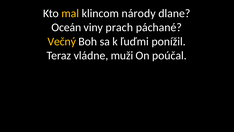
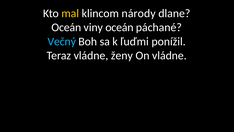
viny prach: prach -> oceán
Večný colour: yellow -> light blue
muži: muži -> ženy
On poúčal: poúčal -> vládne
